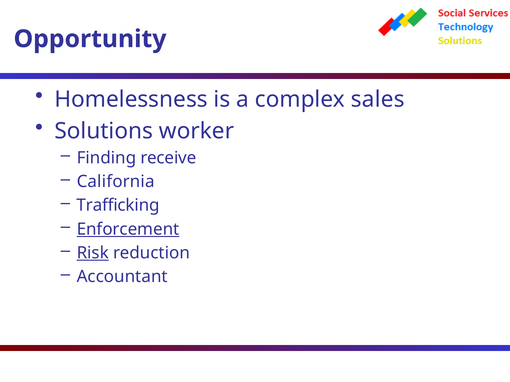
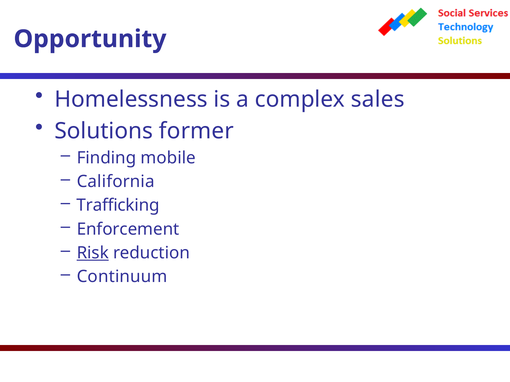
worker: worker -> former
receive: receive -> mobile
Enforcement underline: present -> none
Accountant: Accountant -> Continuum
